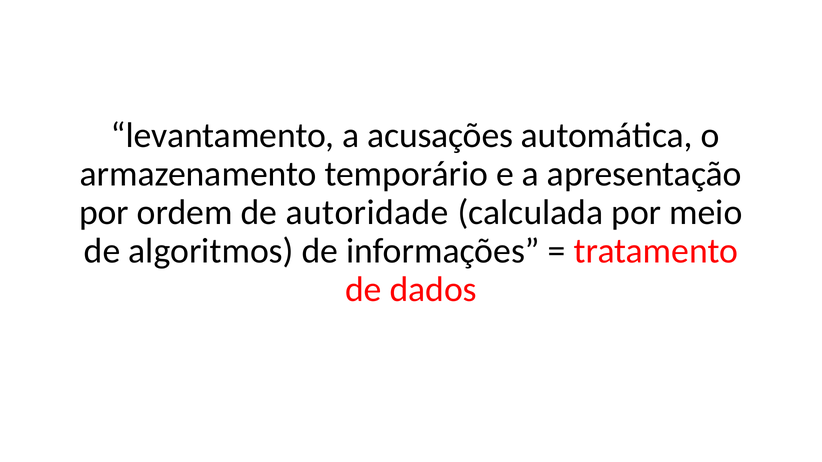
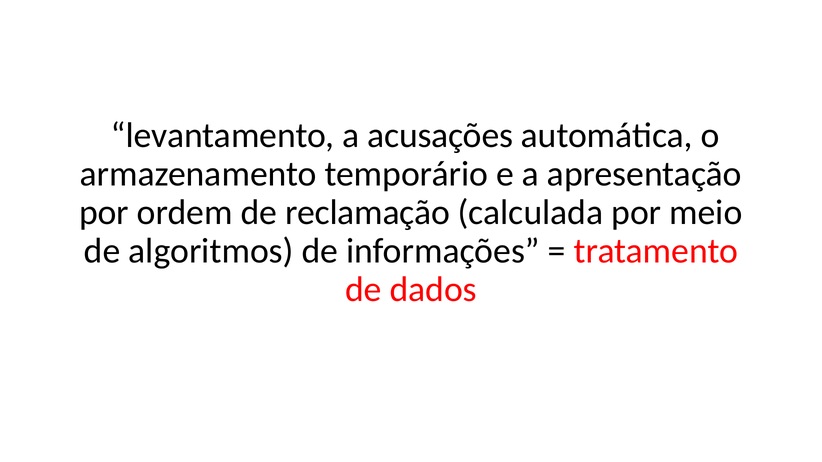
autoridade: autoridade -> reclamação
